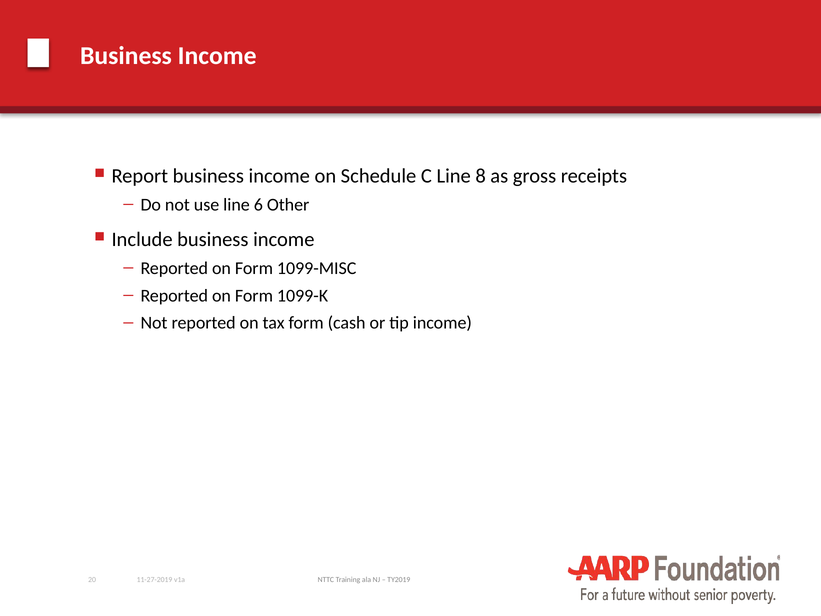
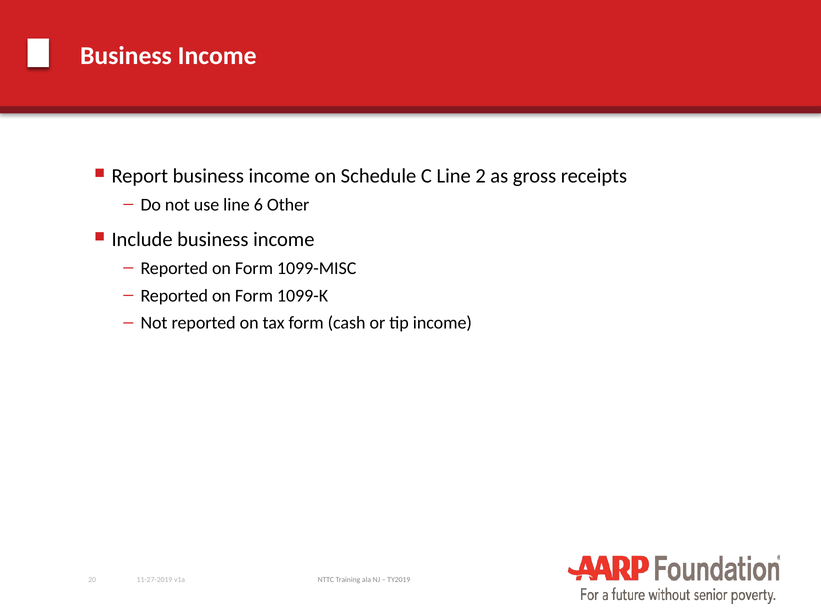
8: 8 -> 2
